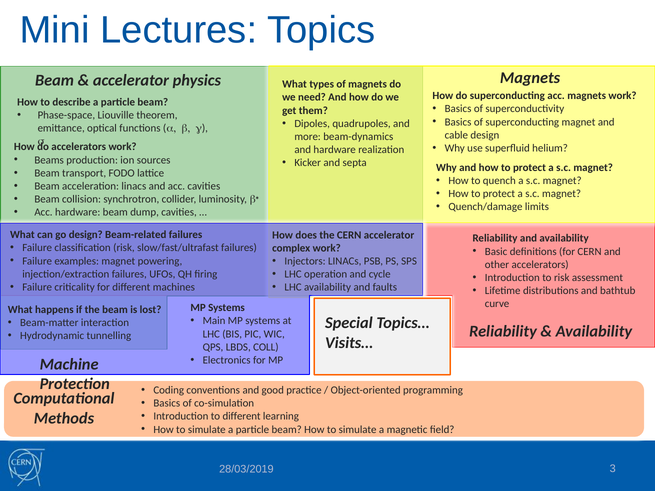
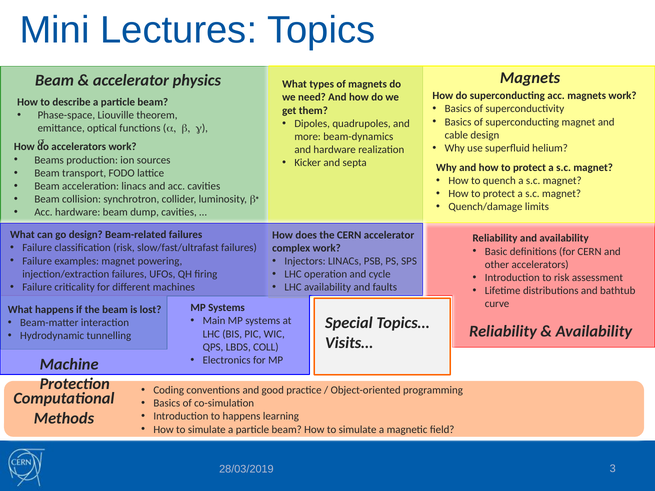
to different: different -> happens
